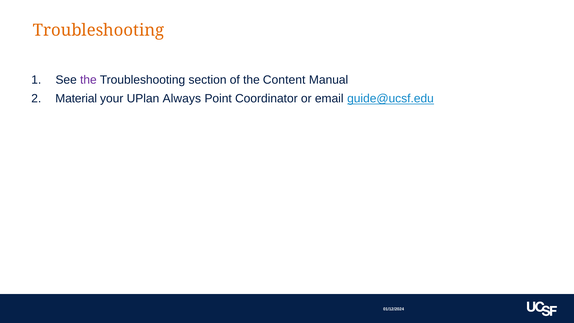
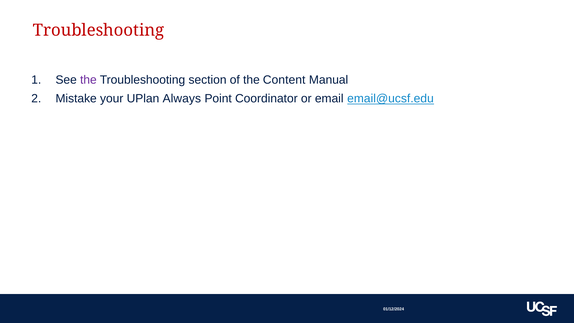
Troubleshooting at (99, 30) colour: orange -> red
Material: Material -> Mistake
guide@ucsf.edu: guide@ucsf.edu -> email@ucsf.edu
